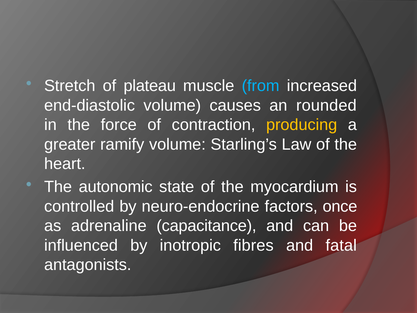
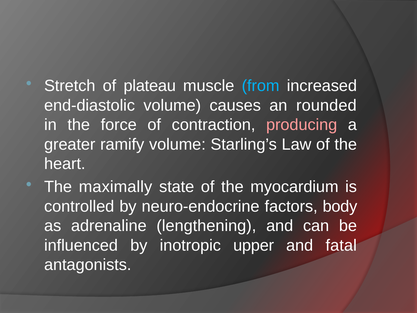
producing colour: yellow -> pink
autonomic: autonomic -> maximally
once: once -> body
capacitance: capacitance -> lengthening
fibres: fibres -> upper
